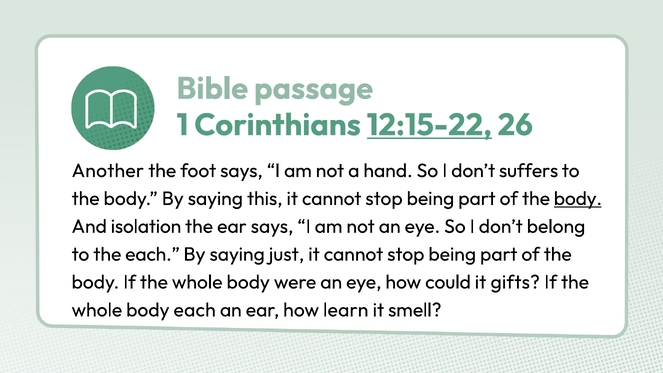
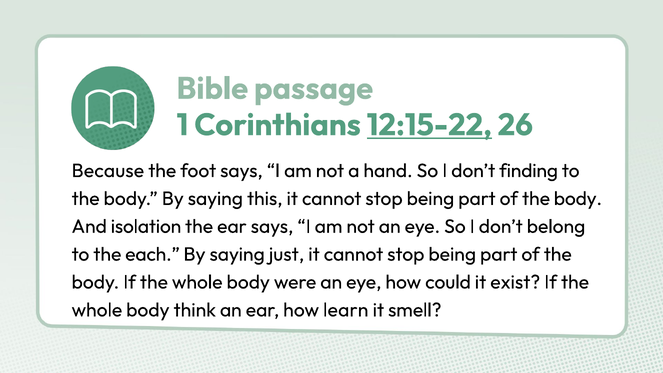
Another: Another -> Because
suffers: suffers -> finding
body at (578, 199) underline: present -> none
gifts: gifts -> exist
body each: each -> think
